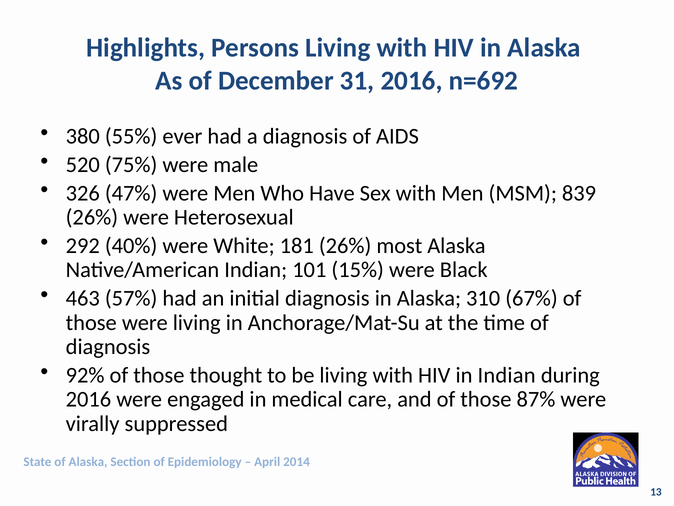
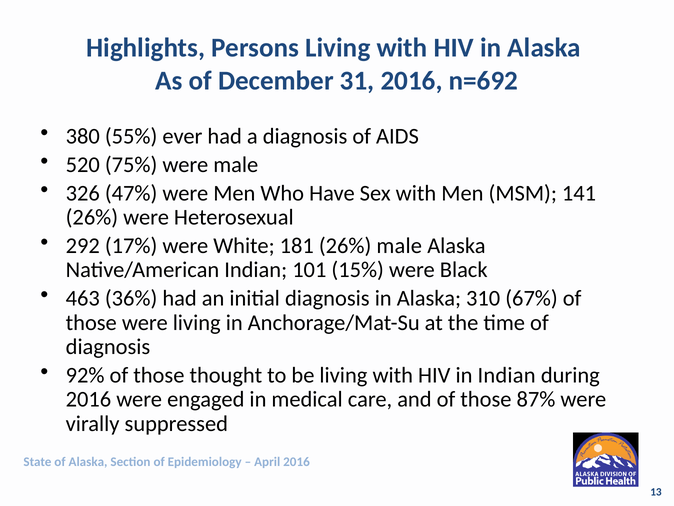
839: 839 -> 141
40%: 40% -> 17%
26% most: most -> male
57%: 57% -> 36%
April 2014: 2014 -> 2016
